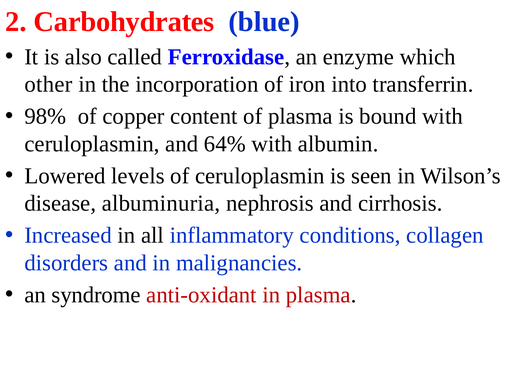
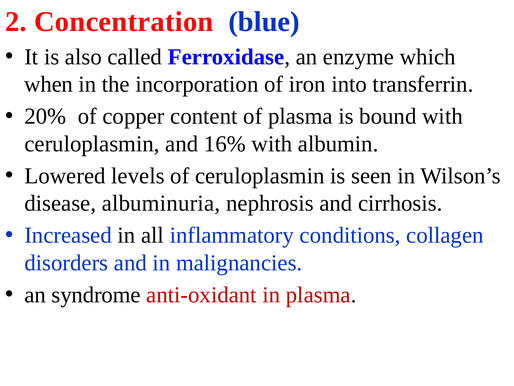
Carbohydrates: Carbohydrates -> Concentration
other: other -> when
98%: 98% -> 20%
64%: 64% -> 16%
